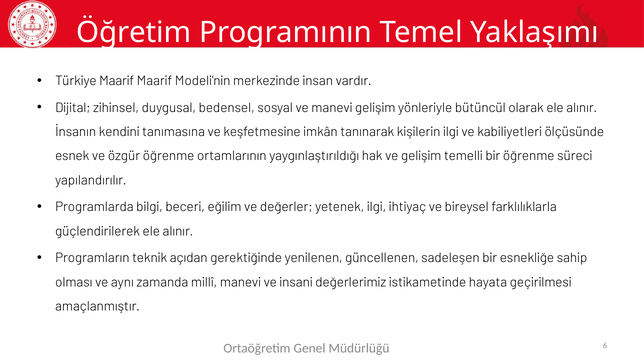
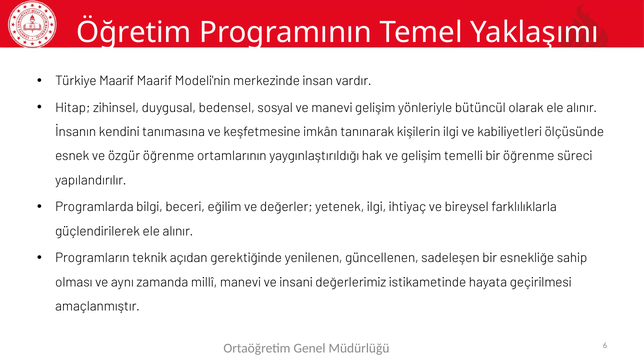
Dijital: Dijital -> Hitap
